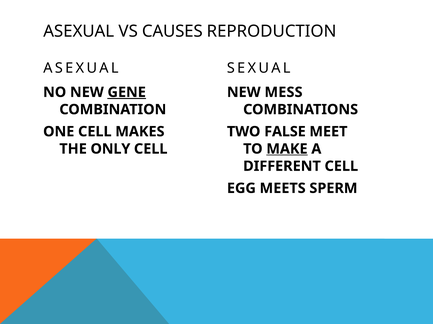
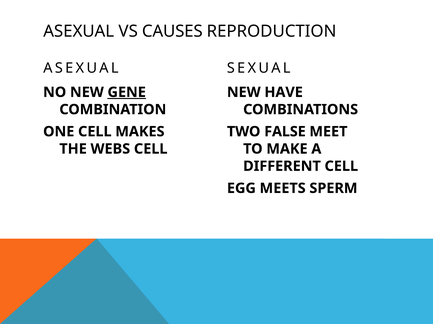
MESS: MESS -> HAVE
ONLY: ONLY -> WEBS
MAKE underline: present -> none
